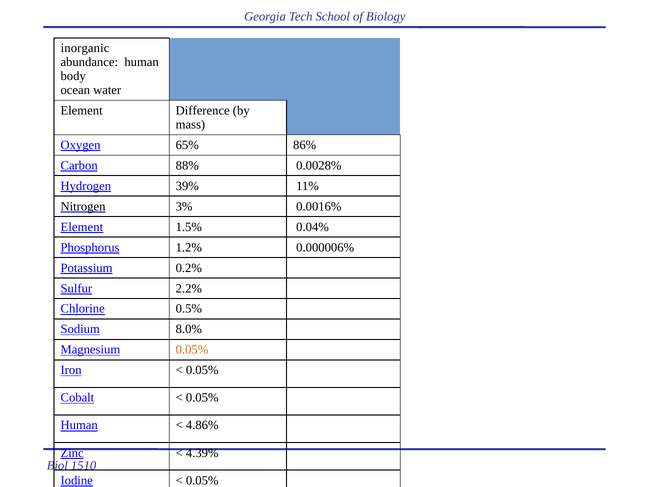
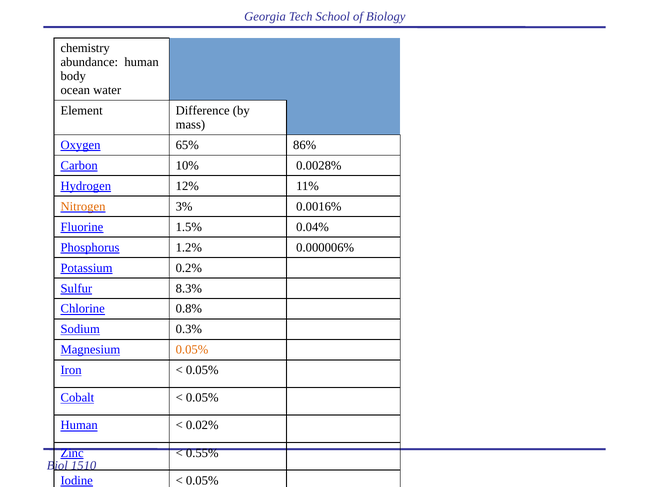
inorganic: inorganic -> chemistry
88%: 88% -> 10%
39%: 39% -> 12%
Nitrogen colour: black -> orange
Element at (82, 227): Element -> Fluorine
2.2%: 2.2% -> 8.3%
0.5%: 0.5% -> 0.8%
8.0%: 8.0% -> 0.3%
4.86%: 4.86% -> 0.02%
4.39%: 4.39% -> 0.55%
